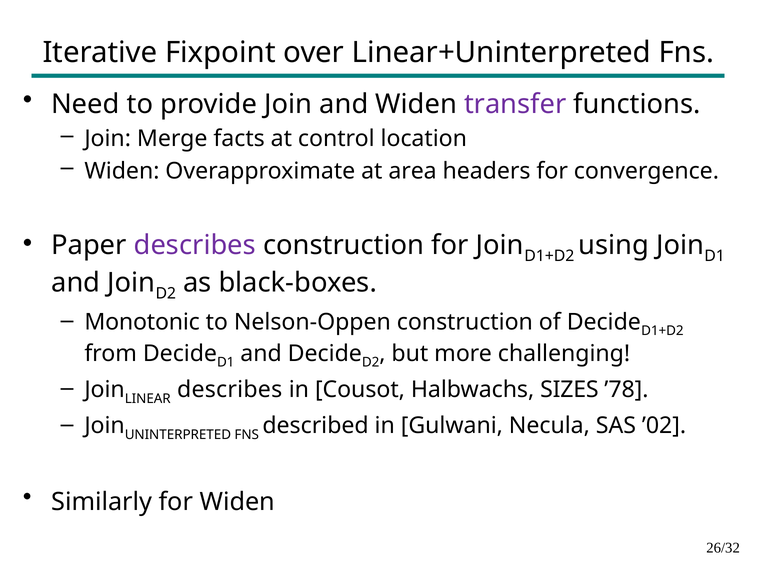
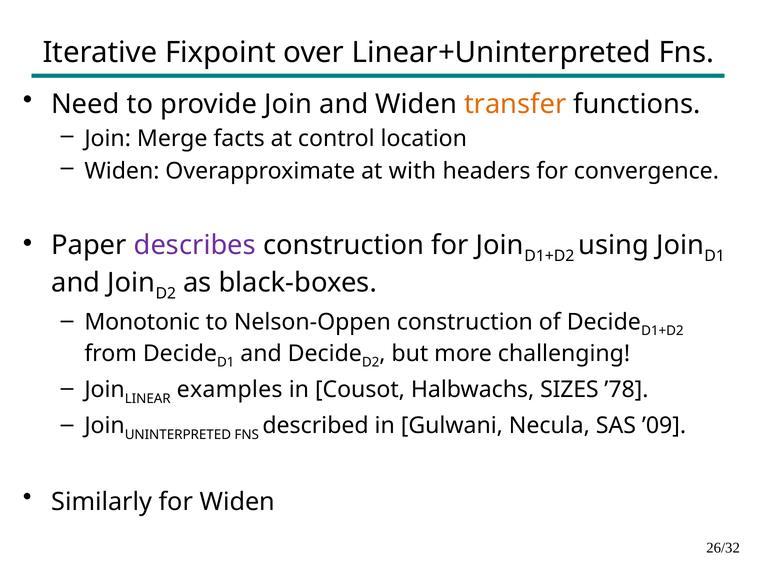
transfer colour: purple -> orange
area: area -> with
describes at (230, 389): describes -> examples
’02: ’02 -> ’09
